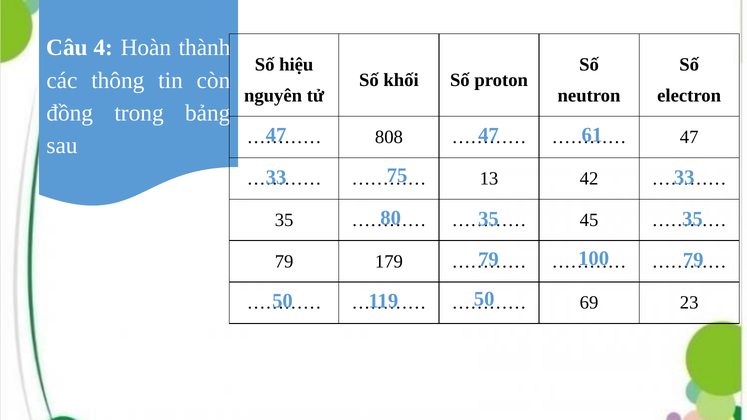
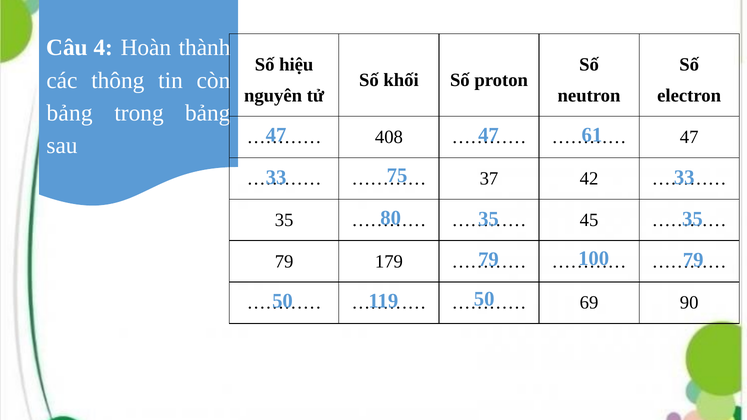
đồng at (70, 113): đồng -> bảng
808: 808 -> 408
13: 13 -> 37
23: 23 -> 90
